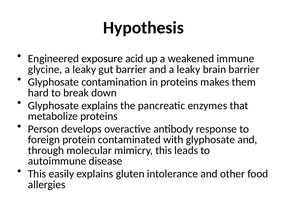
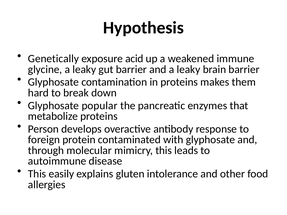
Engineered: Engineered -> Genetically
Glyphosate explains: explains -> popular
